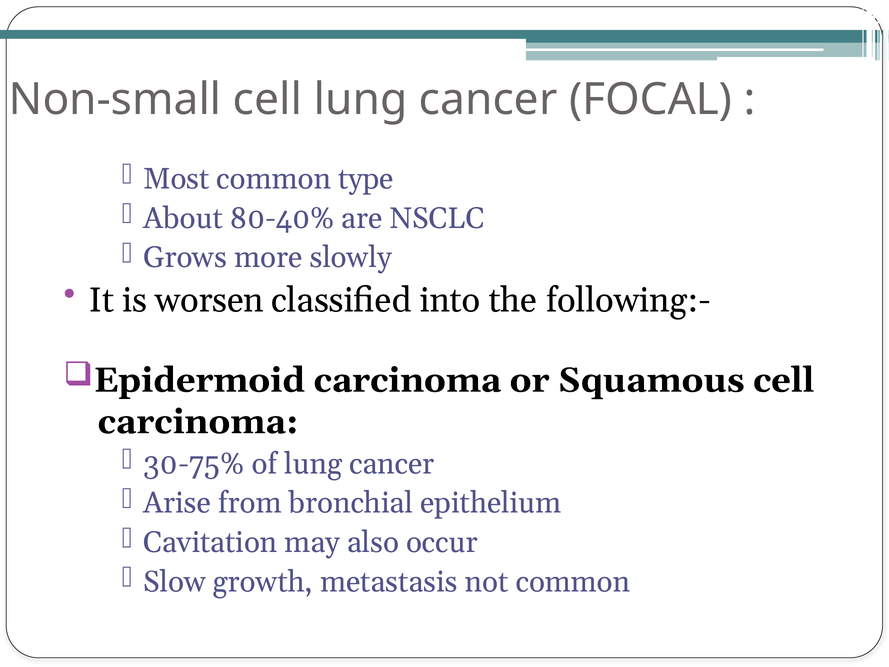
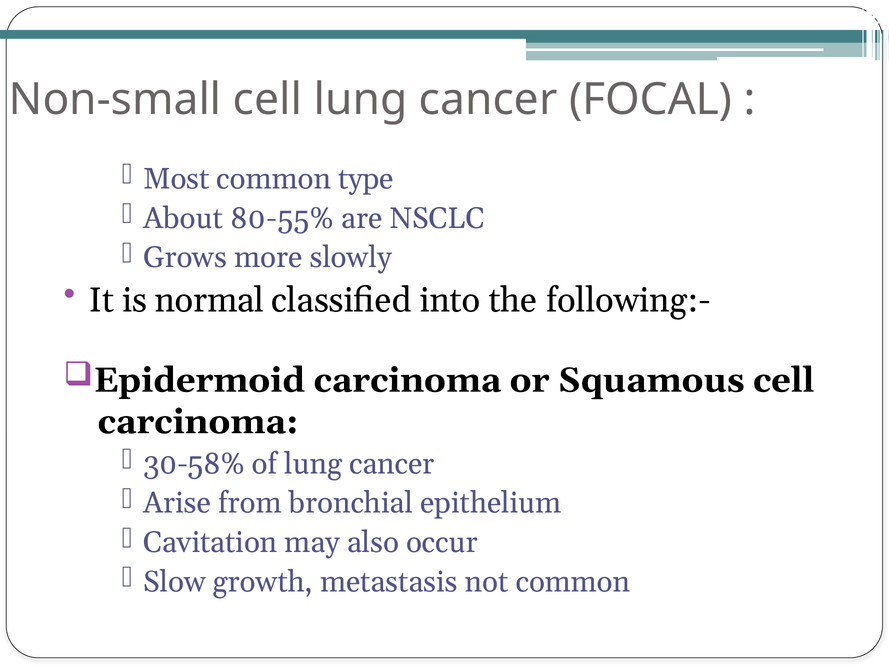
80-40%: 80-40% -> 80-55%
worsen: worsen -> normal
30-75%: 30-75% -> 30-58%
